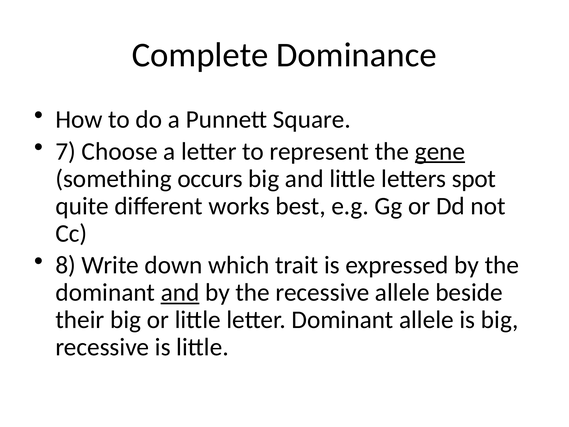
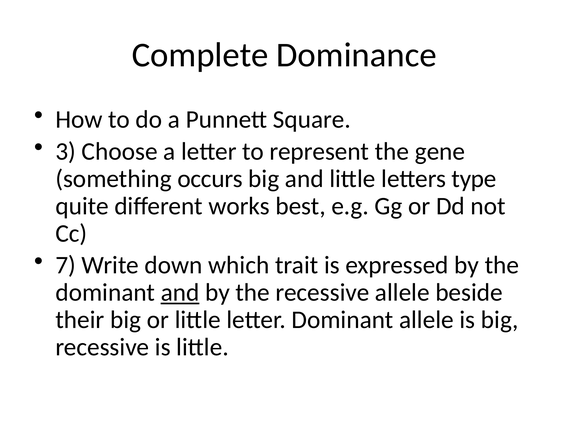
7: 7 -> 3
gene underline: present -> none
spot: spot -> type
8: 8 -> 7
